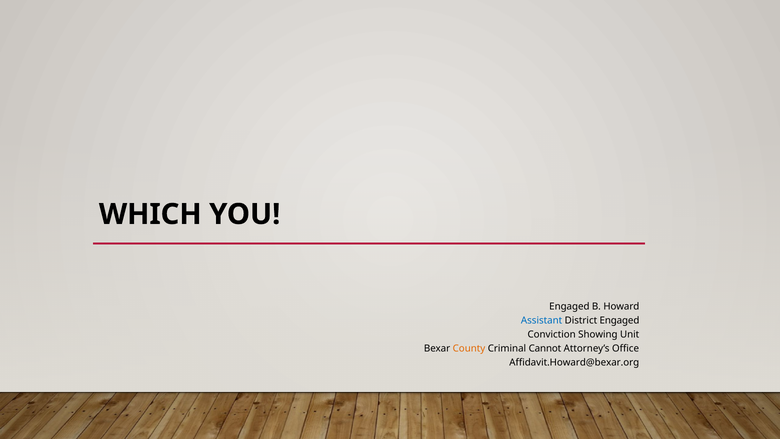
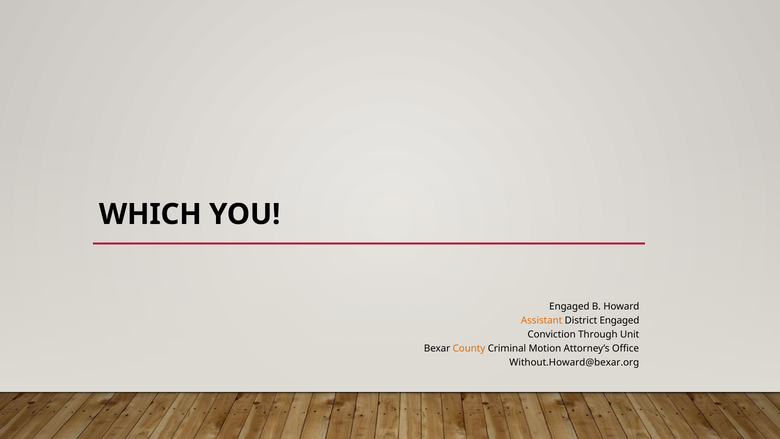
Assistant colour: blue -> orange
Showing: Showing -> Through
Cannot: Cannot -> Motion
Affidavit.Howard@bexar.org: Affidavit.Howard@bexar.org -> Without.Howard@bexar.org
